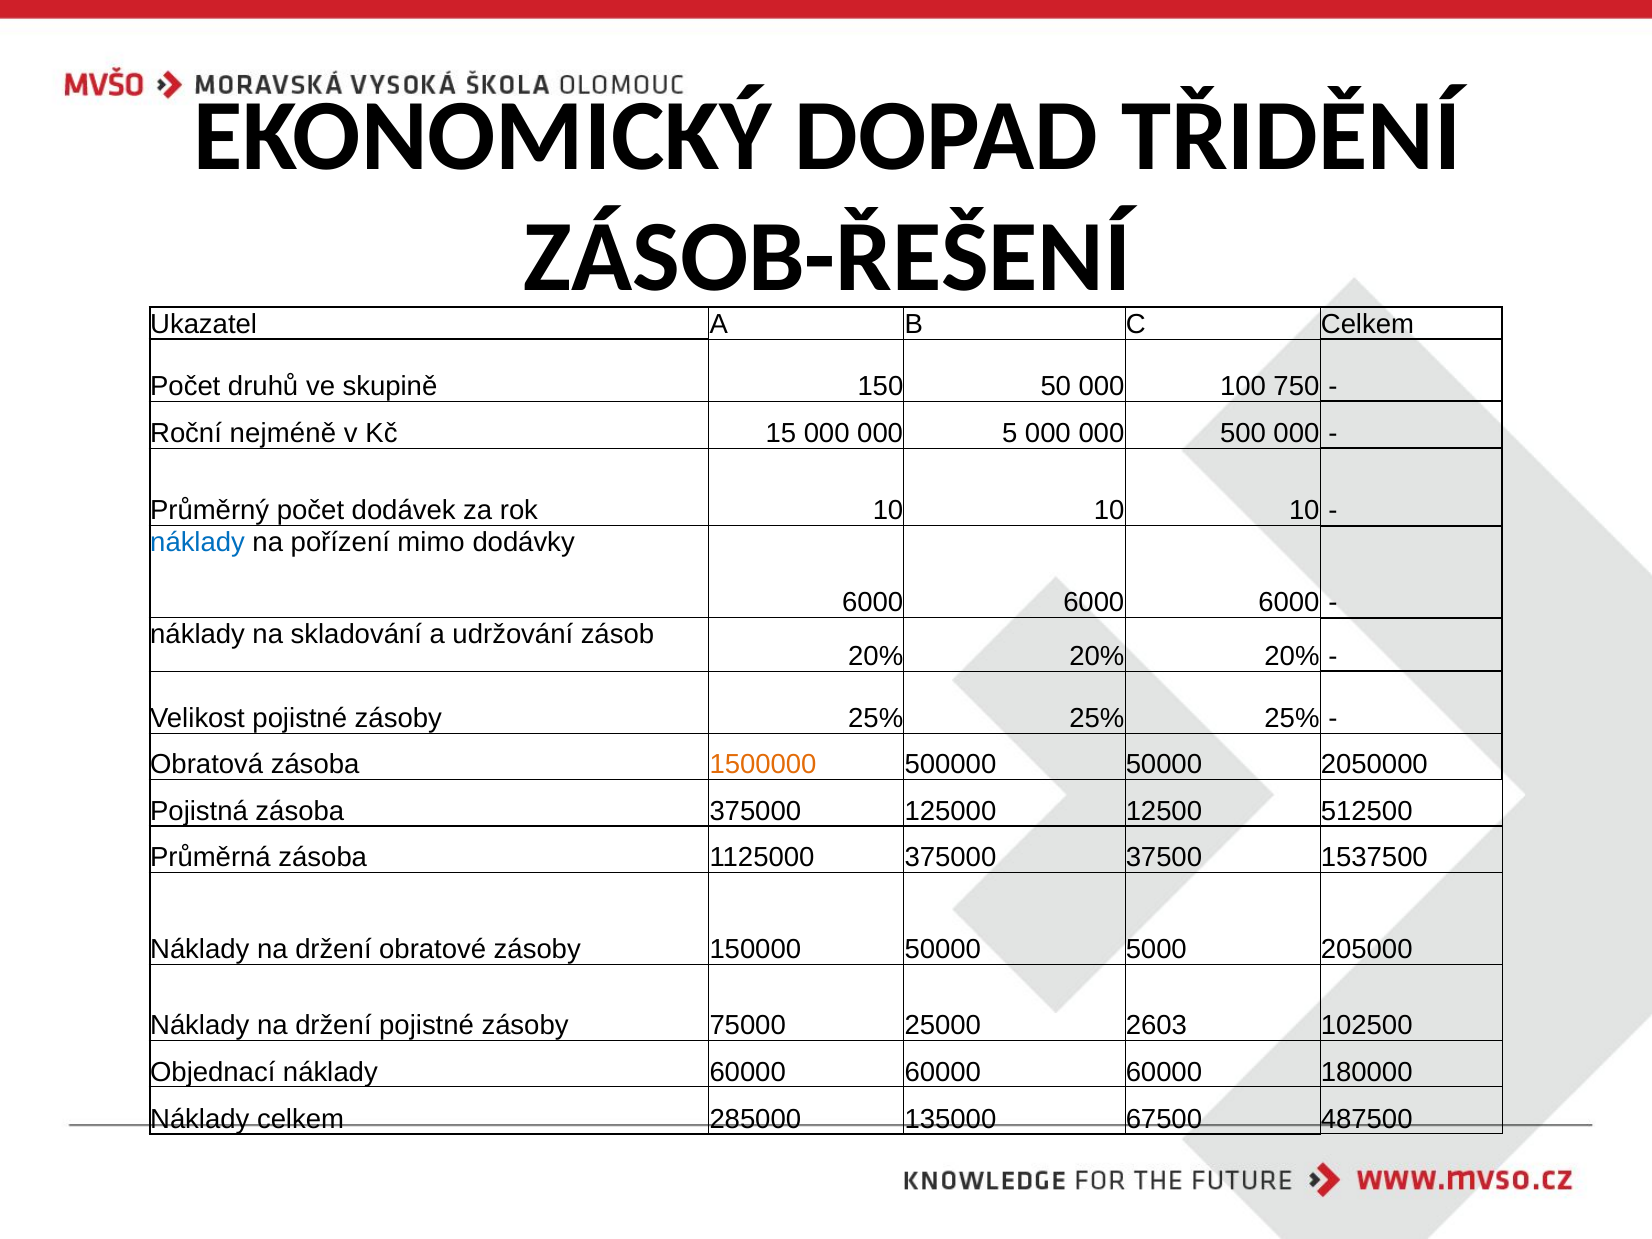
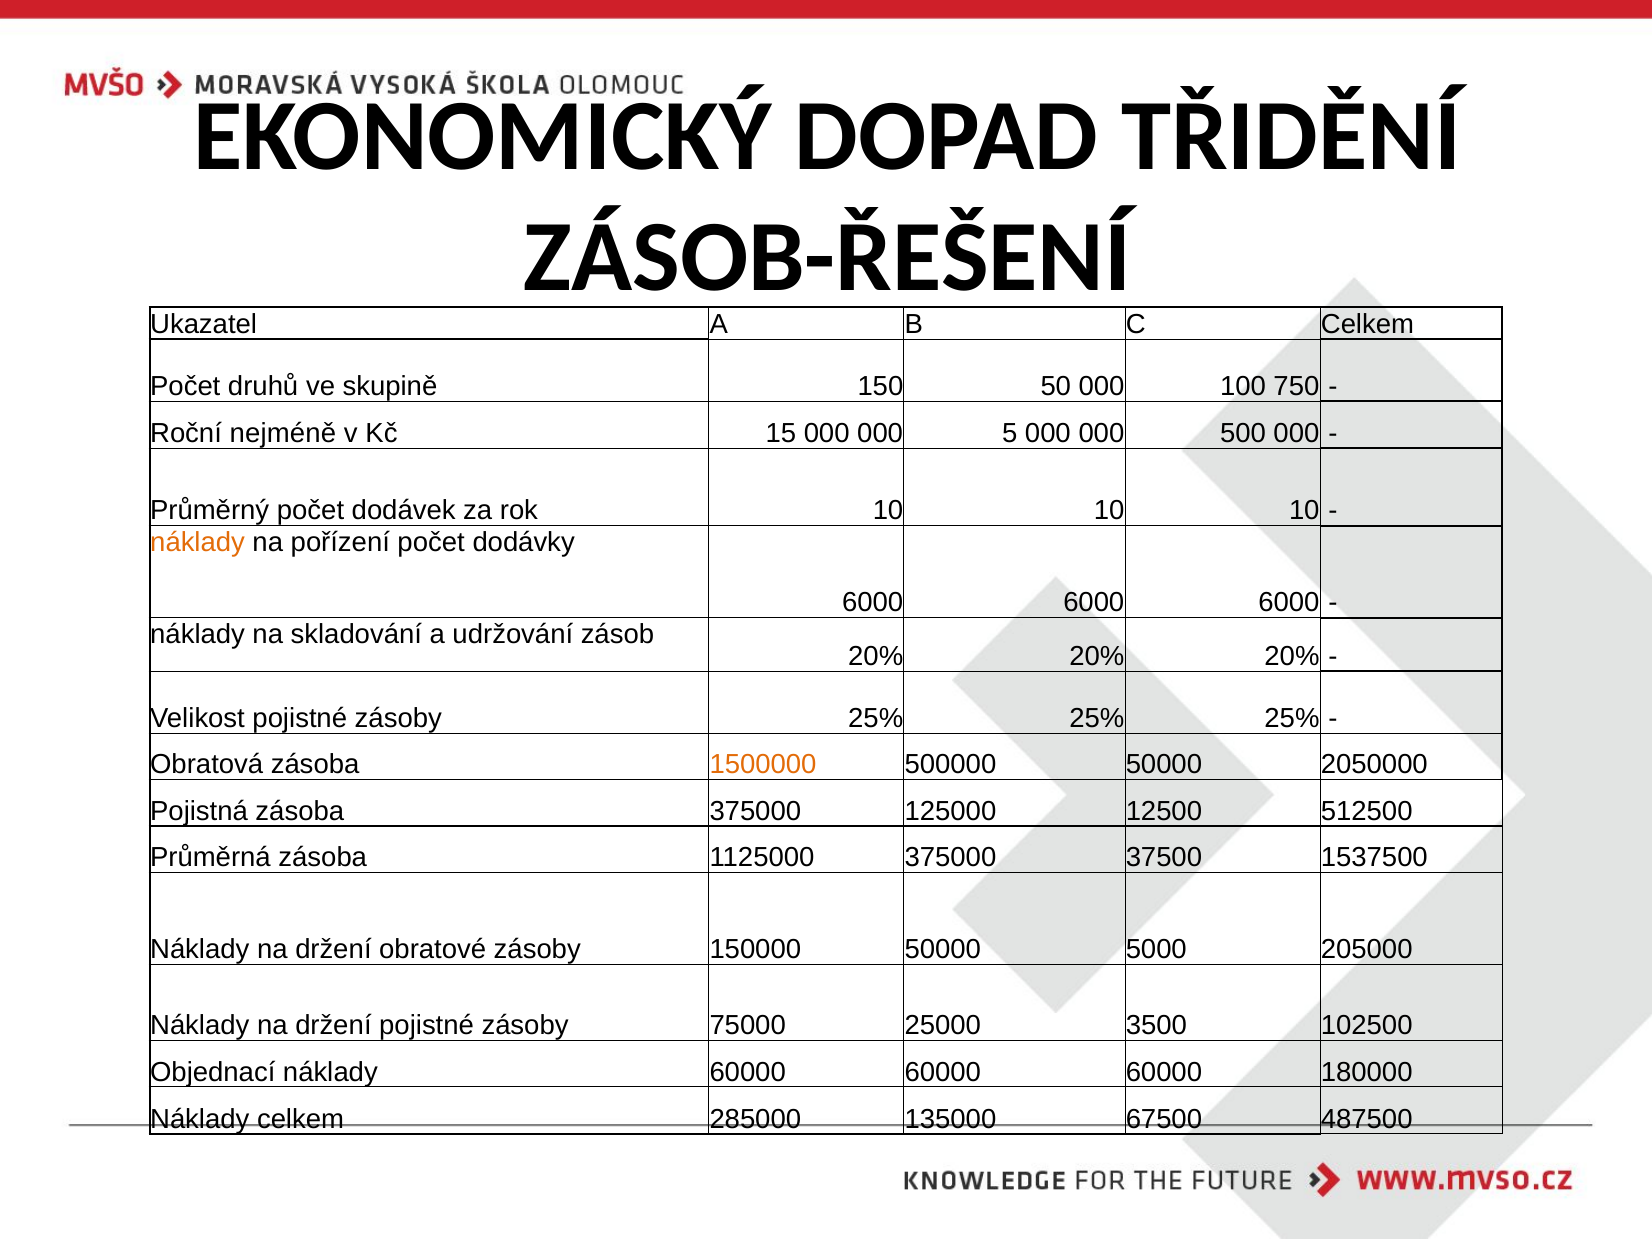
náklady at (198, 542) colour: blue -> orange
pořízení mimo: mimo -> počet
2603: 2603 -> 3500
